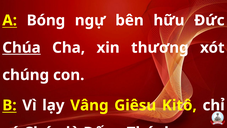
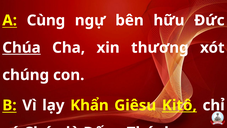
Bóng: Bóng -> Cùng
Vâng: Vâng -> Khẩn
Kitô underline: none -> present
